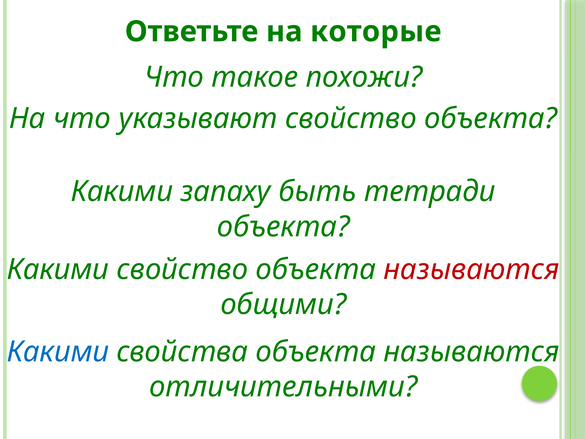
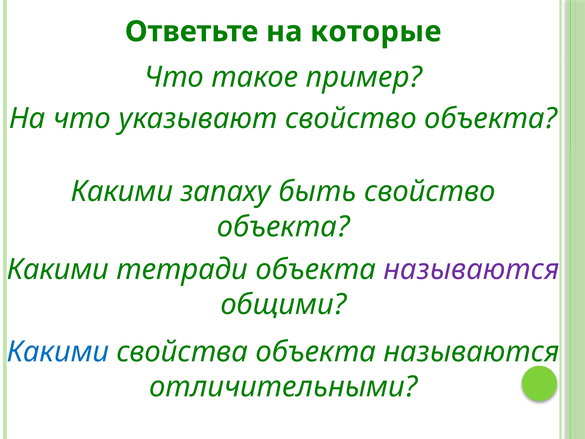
похожи: похожи -> пример
быть тетради: тетради -> свойство
Какими свойство: свойство -> тетради
называются at (471, 269) colour: red -> purple
